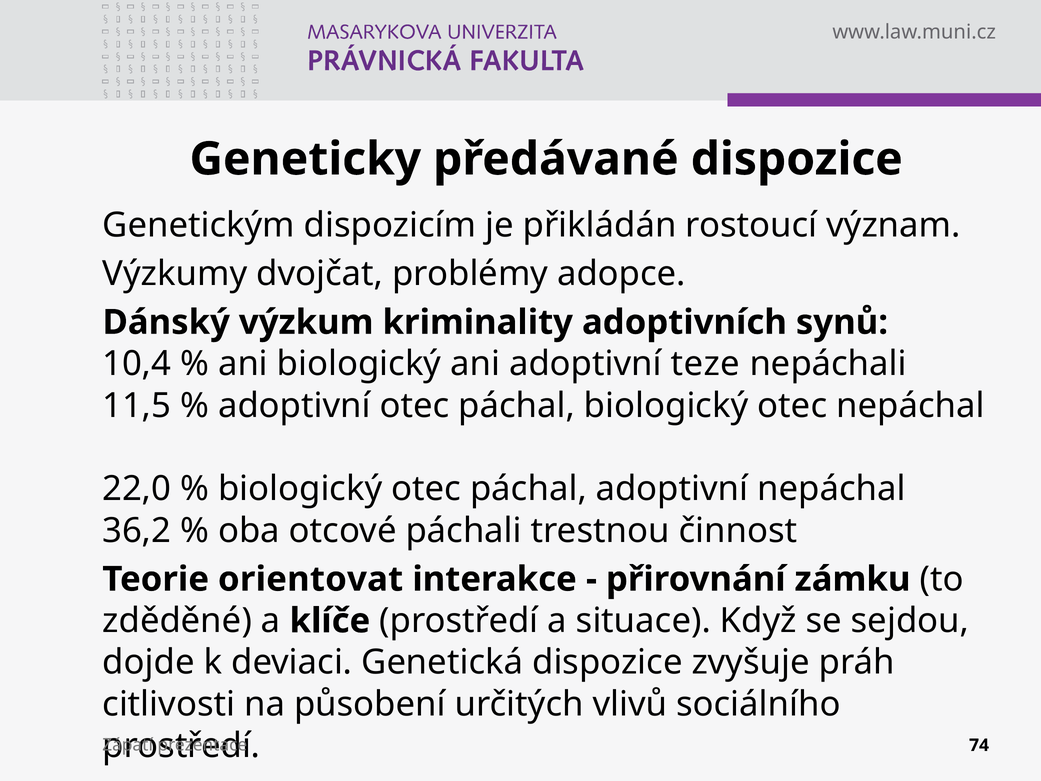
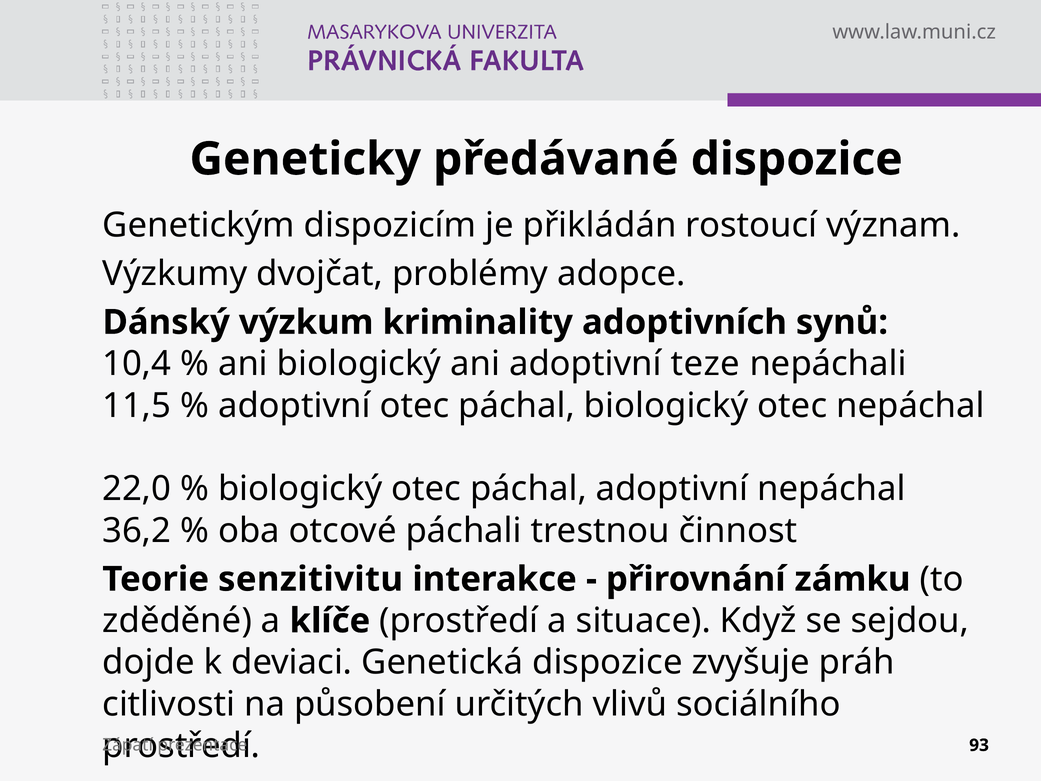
orientovat: orientovat -> senzitivitu
74: 74 -> 93
